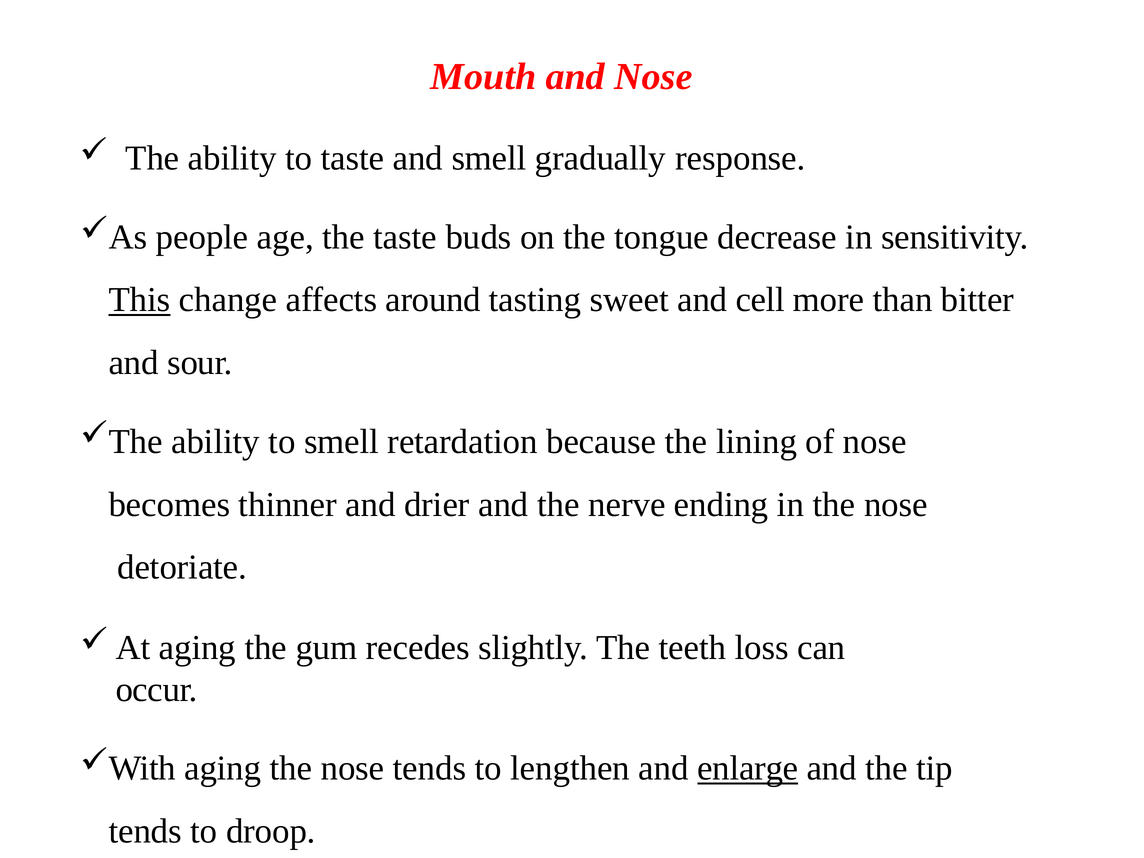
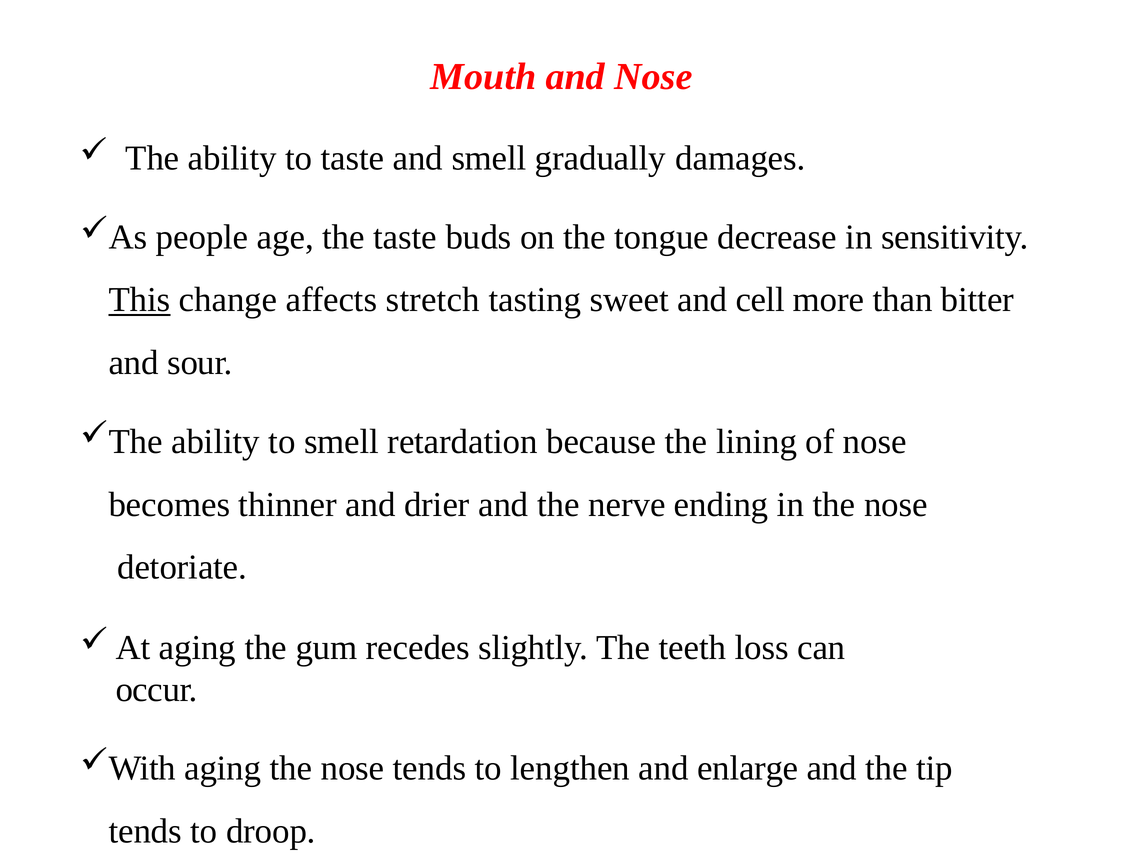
response: response -> damages
around: around -> stretch
enlarge underline: present -> none
